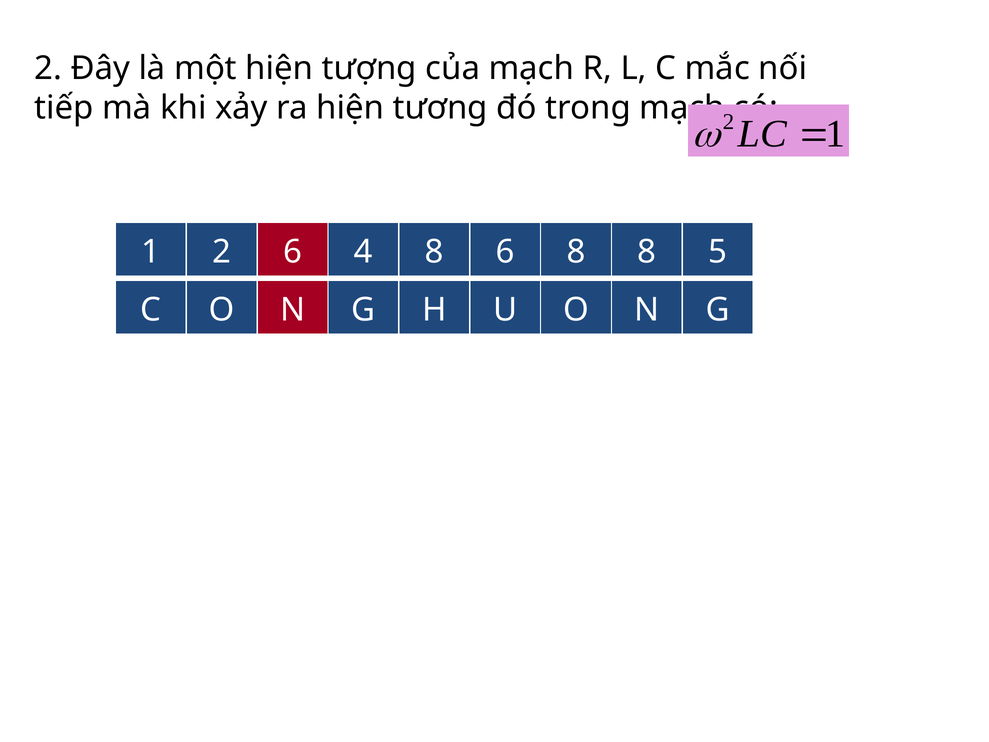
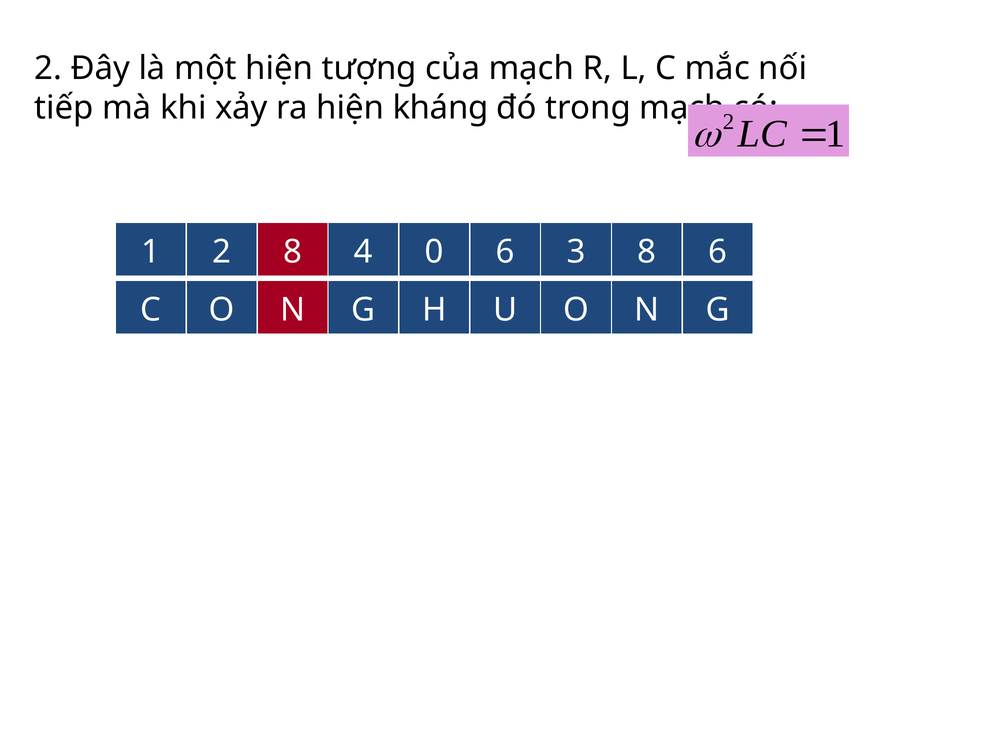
tương: tương -> kháng
2 6: 6 -> 8
4 8: 8 -> 0
6 8: 8 -> 3
8 5: 5 -> 6
